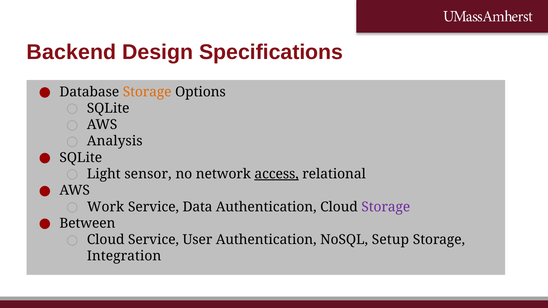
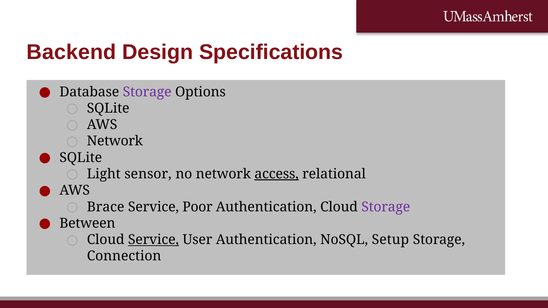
Storage at (147, 92) colour: orange -> purple
Analysis at (115, 141): Analysis -> Network
Work: Work -> Brace
Data: Data -> Poor
Service at (154, 240) underline: none -> present
Integration: Integration -> Connection
